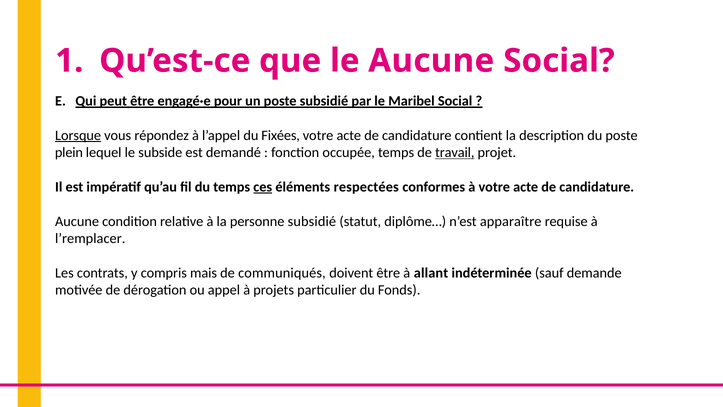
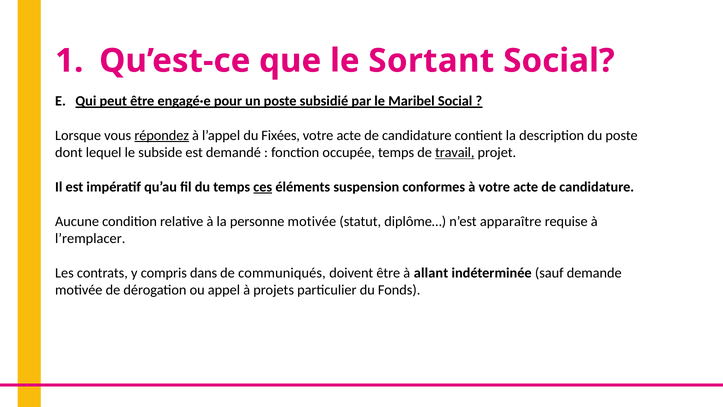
le Aucune: Aucune -> Sortant
Lorsque underline: present -> none
répondez underline: none -> present
plein: plein -> dont
respectées: respectées -> suspension
personne subsidié: subsidié -> motivée
mais: mais -> dans
